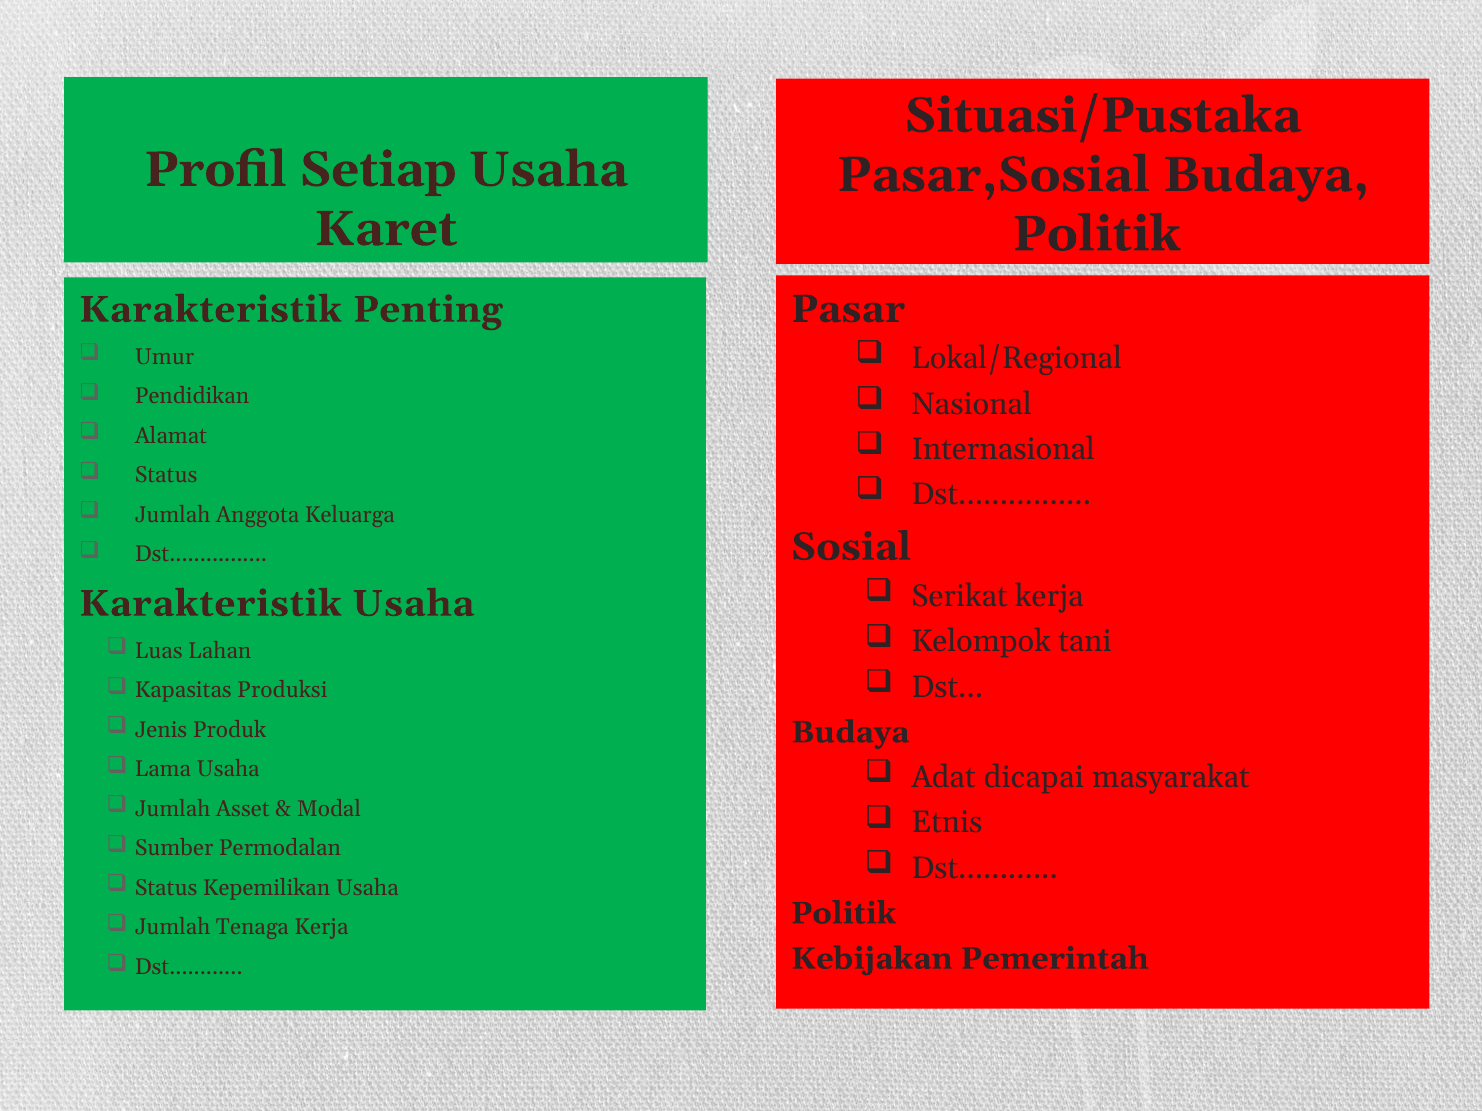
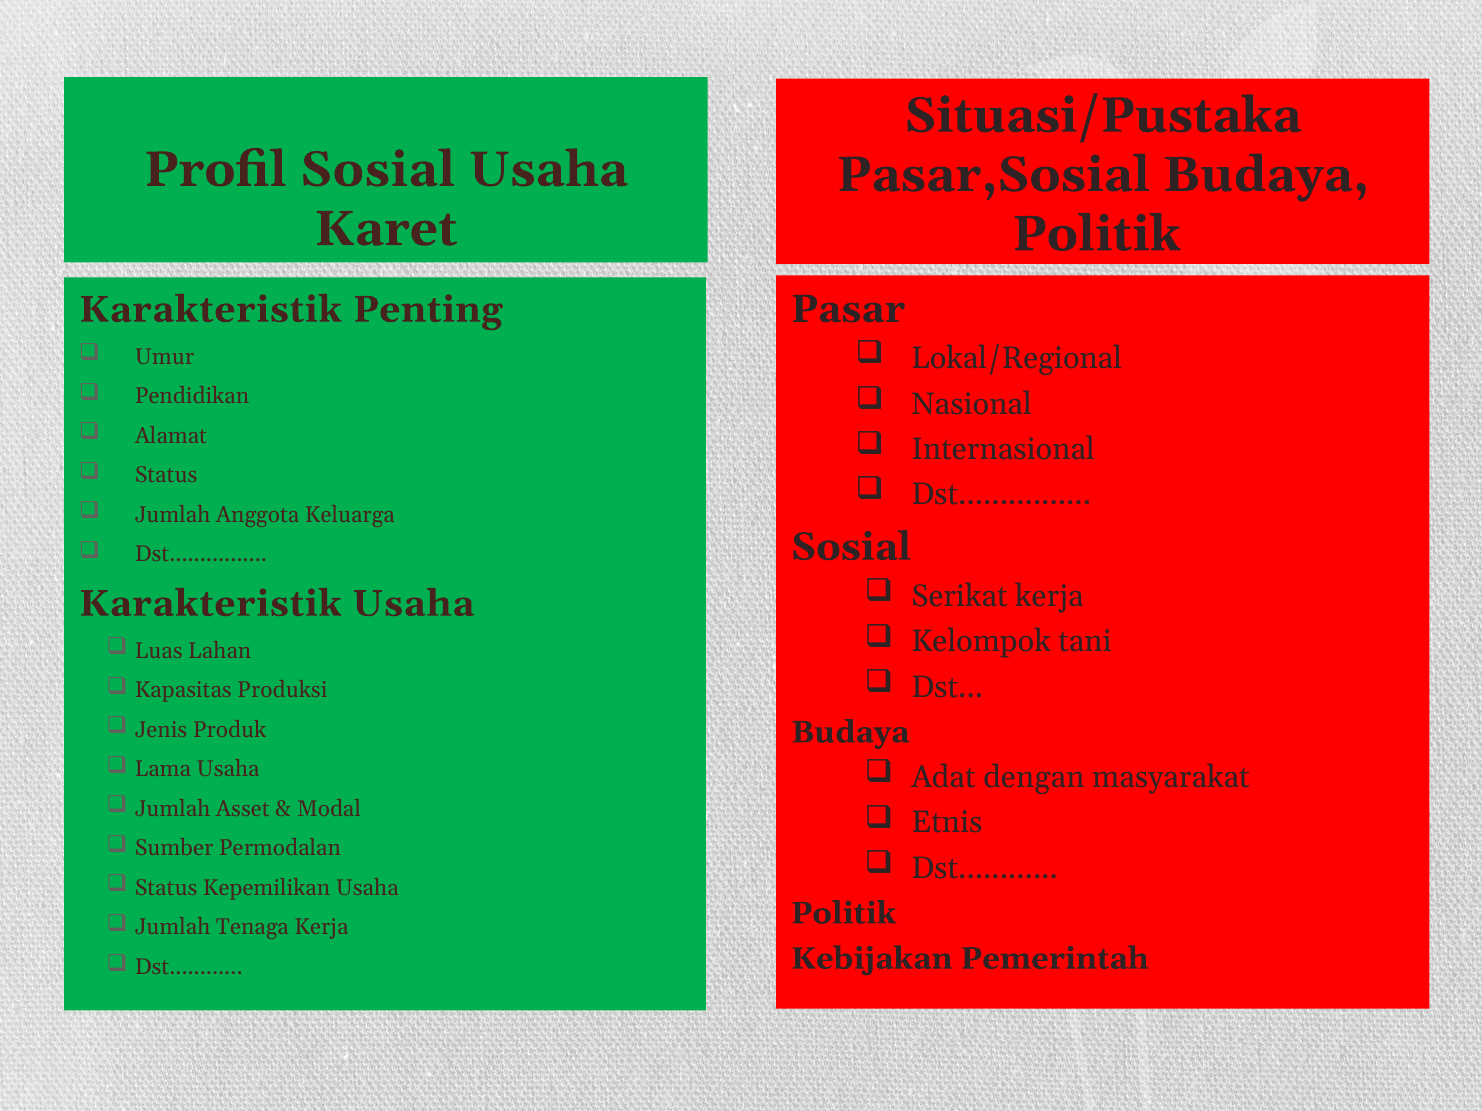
Profil Setiap: Setiap -> Sosial
dicapai: dicapai -> dengan
